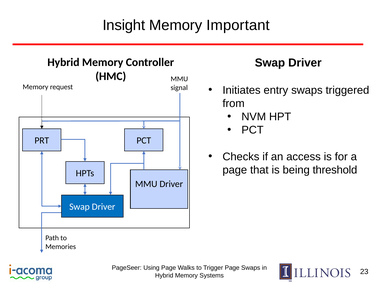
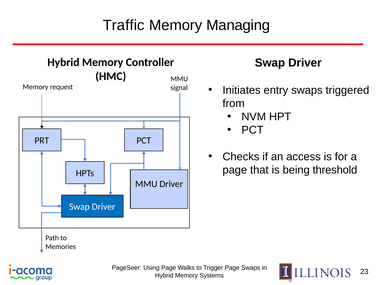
Insight: Insight -> Traffic
Important: Important -> Managing
